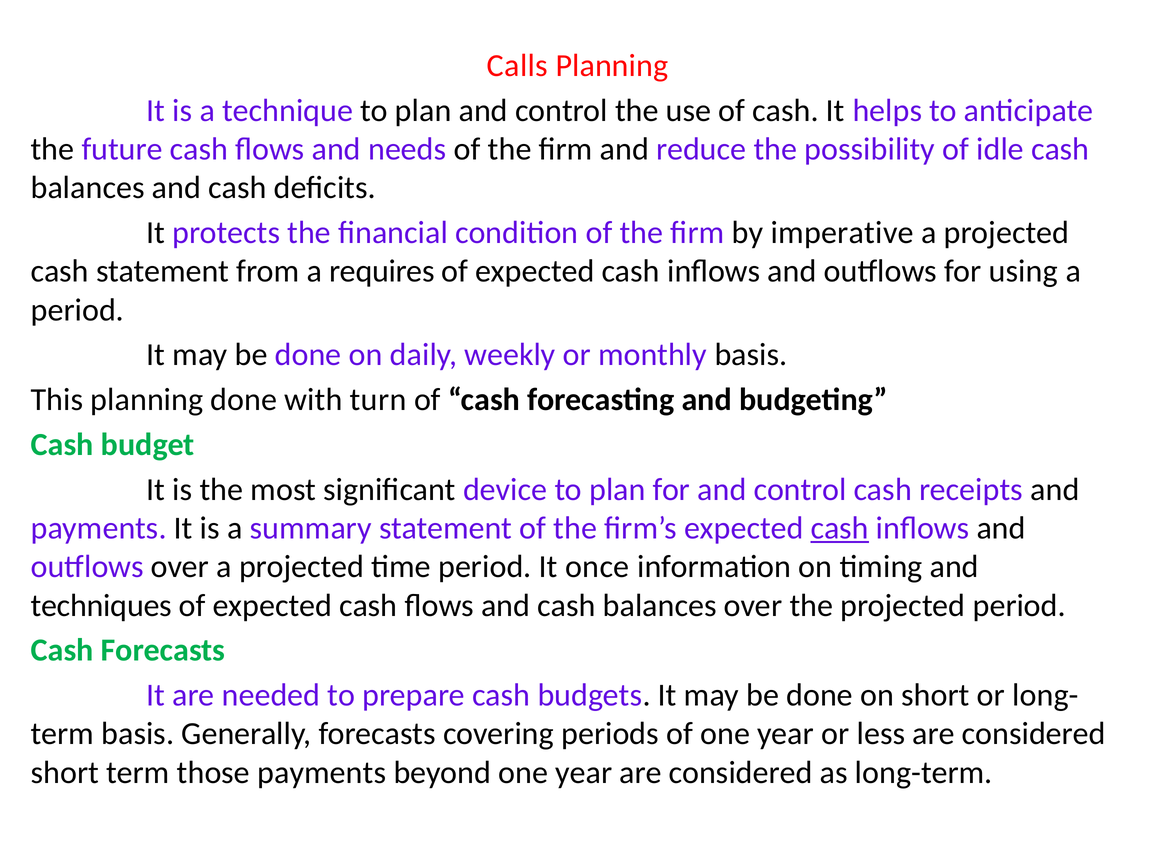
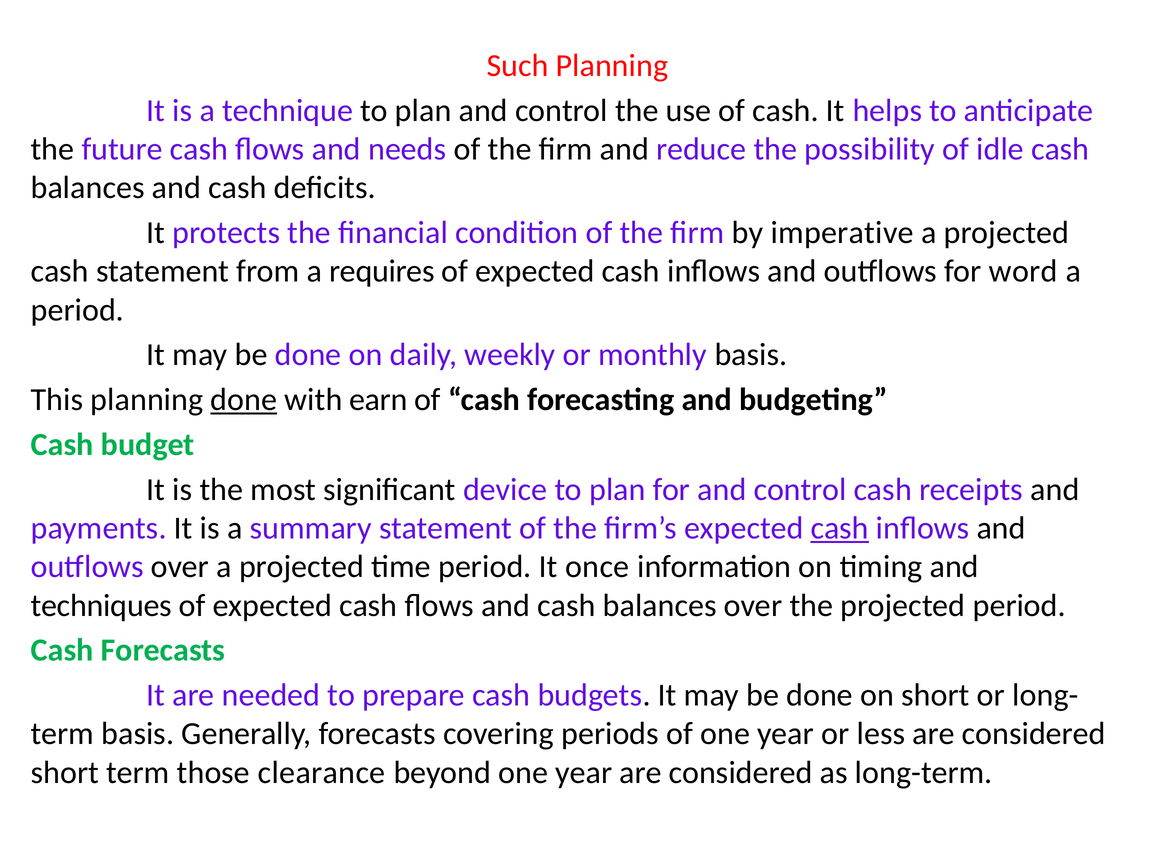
Calls: Calls -> Such
using: using -> word
done at (244, 400) underline: none -> present
turn: turn -> earn
those payments: payments -> clearance
